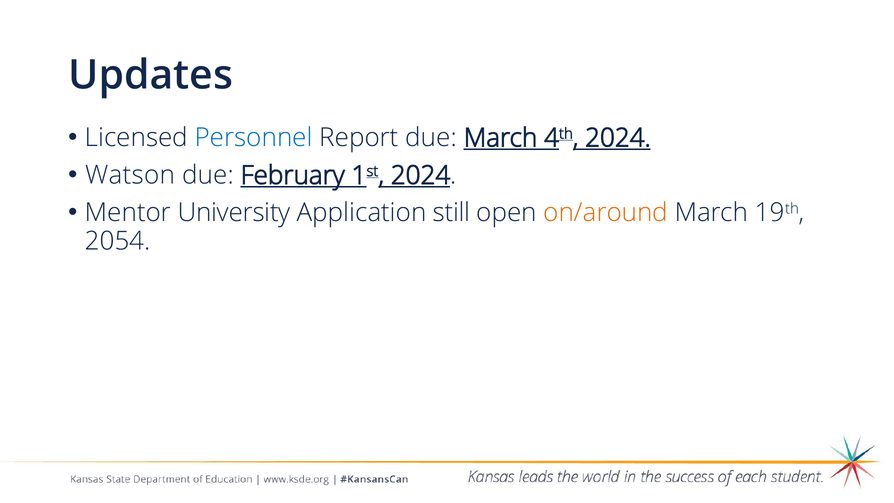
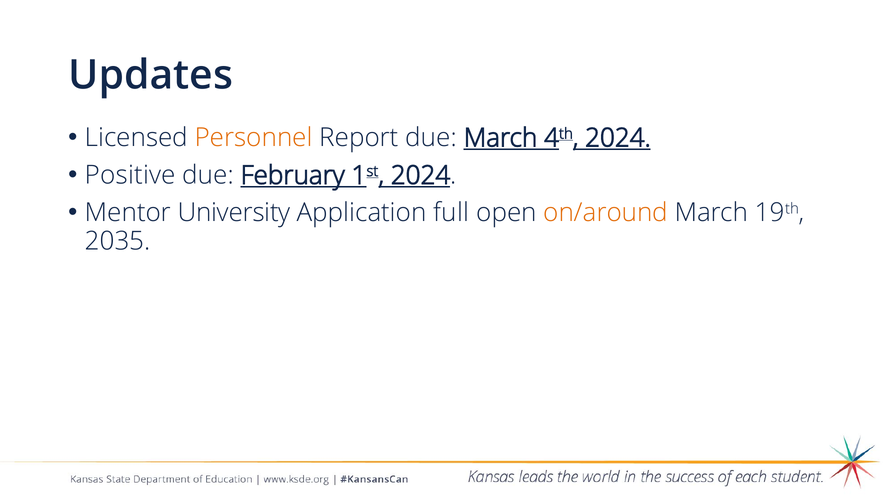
Personnel colour: blue -> orange
Watson: Watson -> Positive
still: still -> full
2054: 2054 -> 2035
